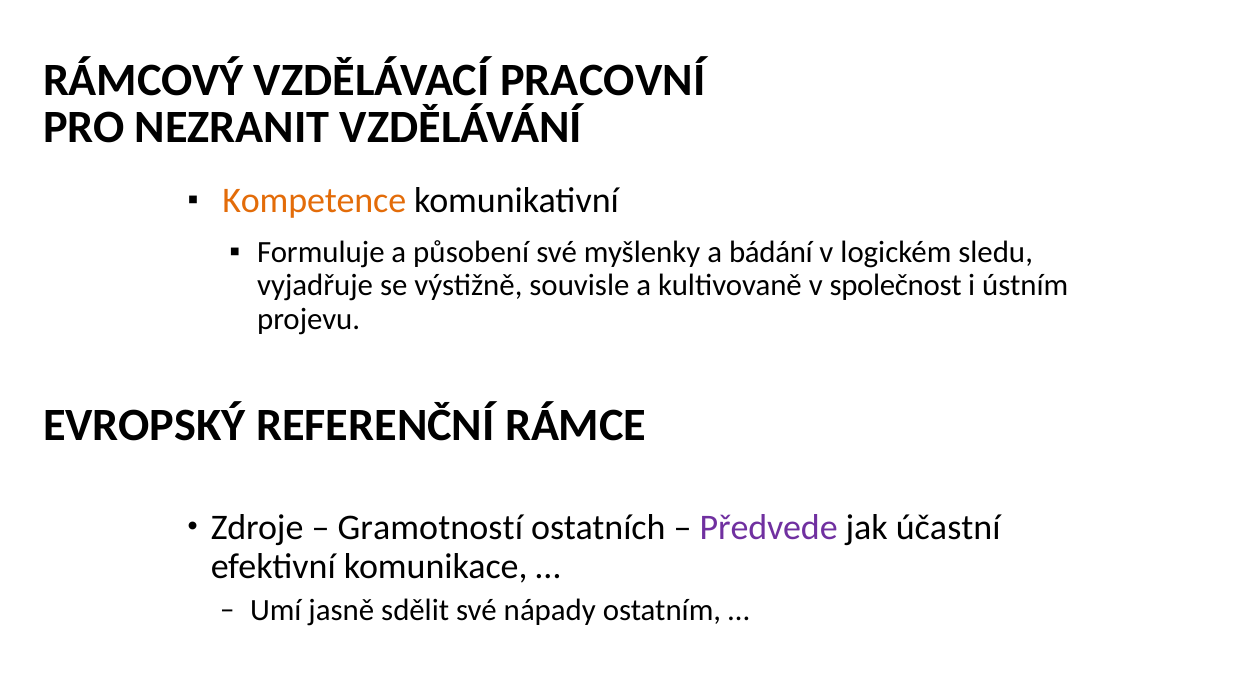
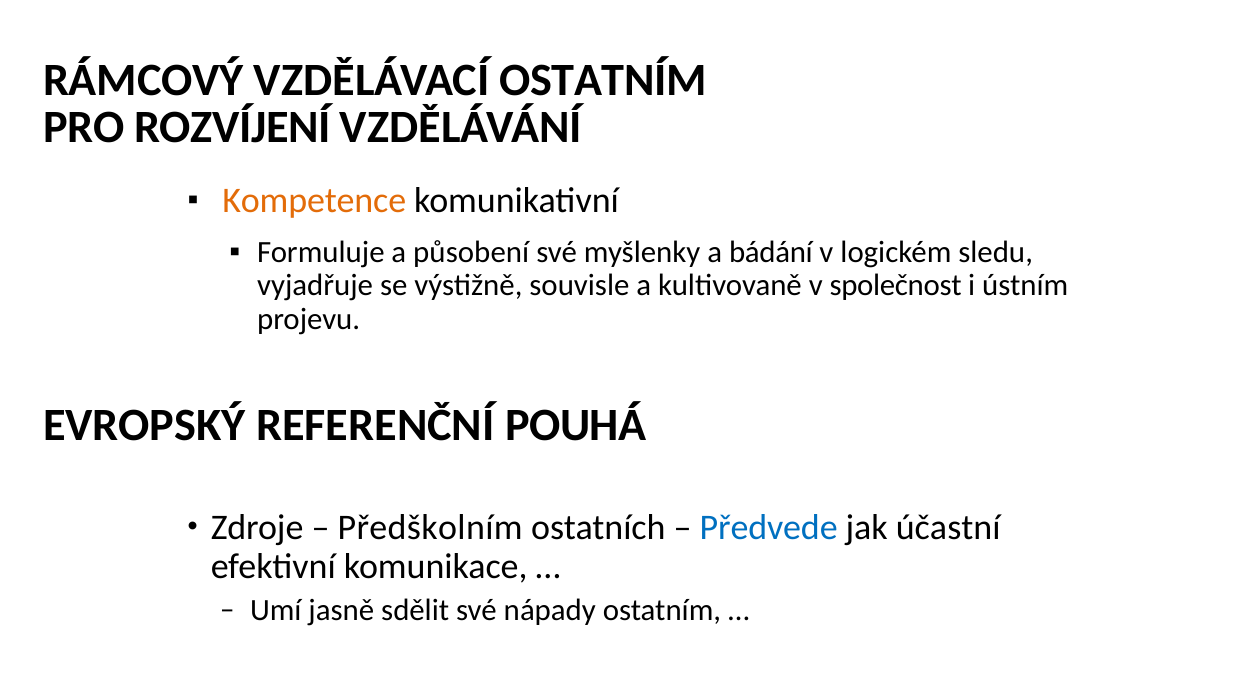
VZDĚLÁVACÍ PRACOVNÍ: PRACOVNÍ -> OSTATNÍM
NEZRANIT: NEZRANIT -> ROZVÍJENÍ
RÁMCE: RÁMCE -> POUHÁ
Gramotností: Gramotností -> Předškolním
Předvede colour: purple -> blue
